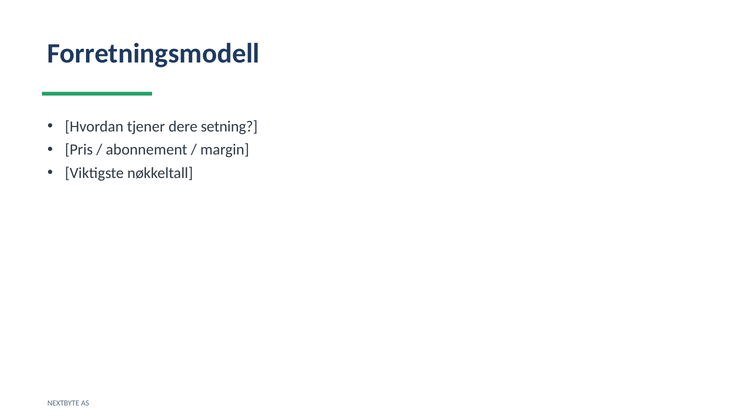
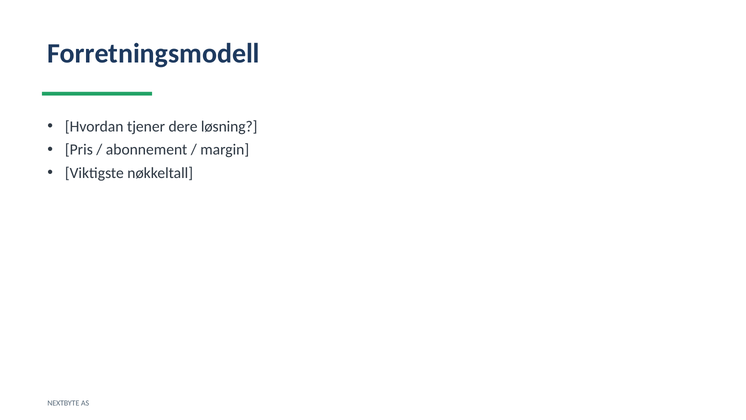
setning: setning -> løsning
